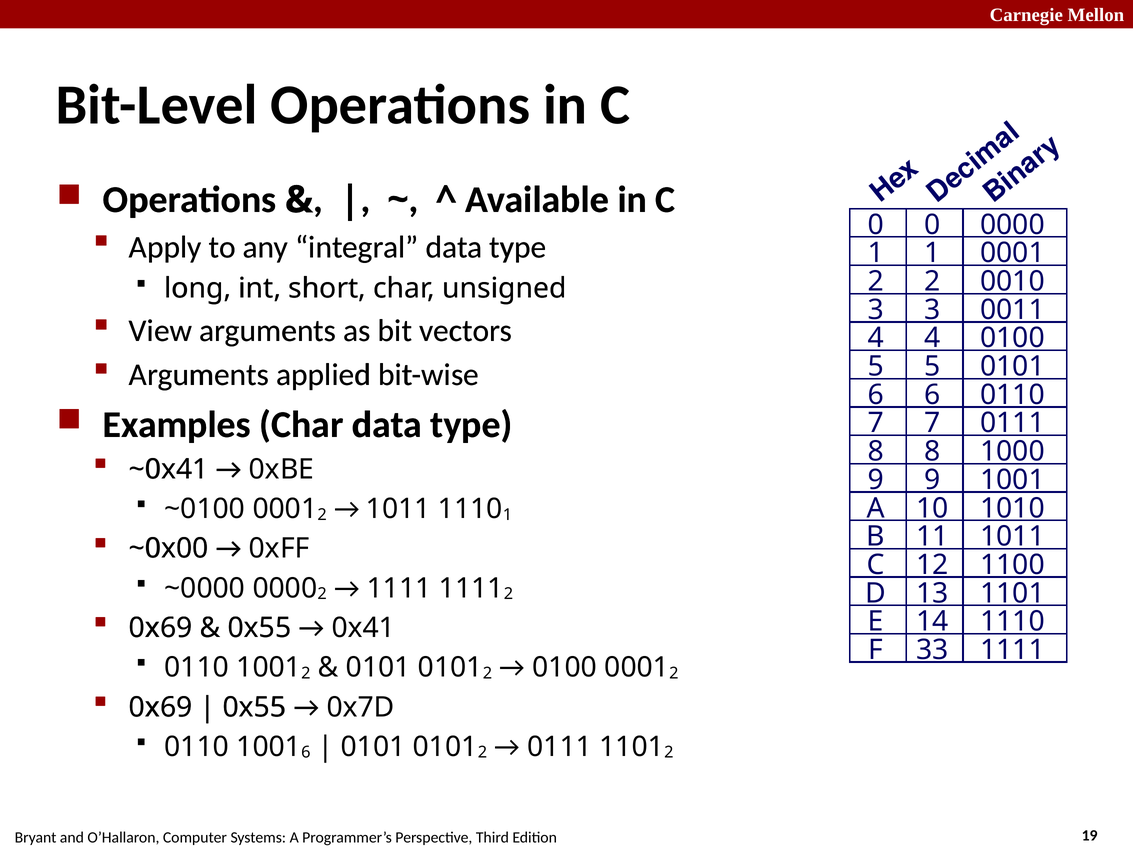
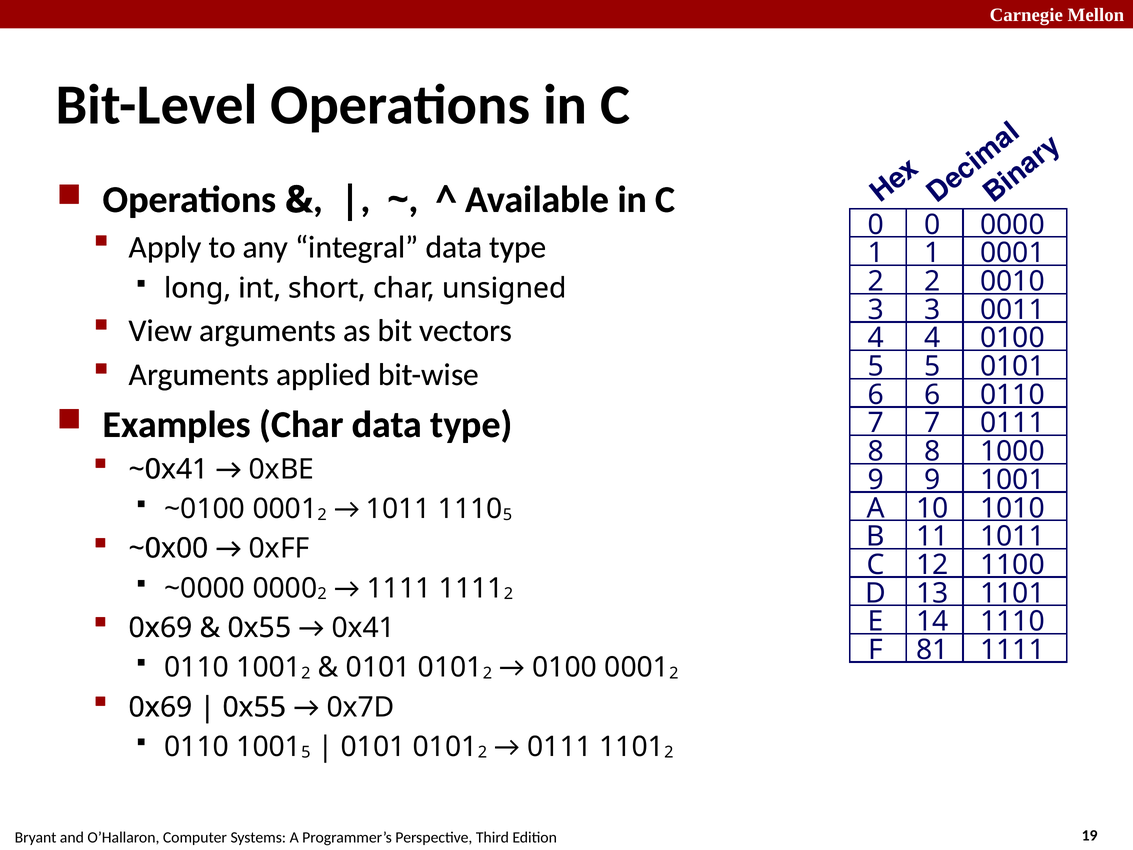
1 at (508, 514): 1 -> 5
33: 33 -> 81
6 at (306, 752): 6 -> 5
